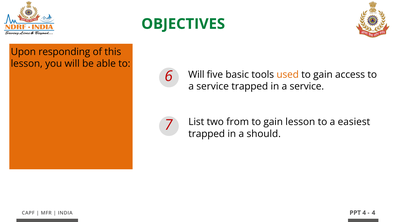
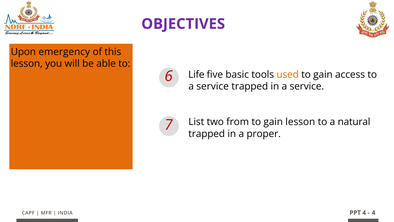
OBJECTIVES colour: green -> purple
responding: responding -> emergency
Will at (196, 74): Will -> Life
easiest: easiest -> natural
should: should -> proper
